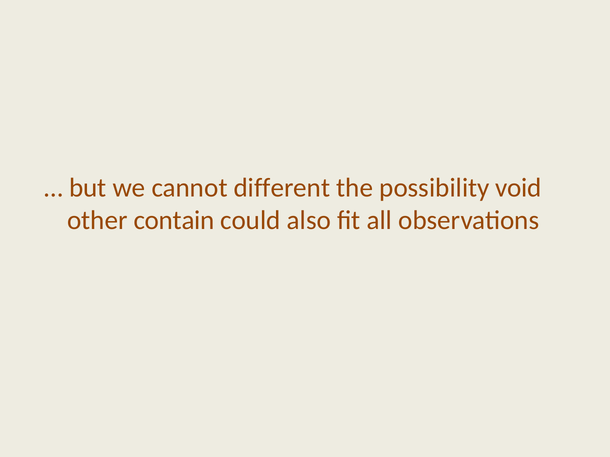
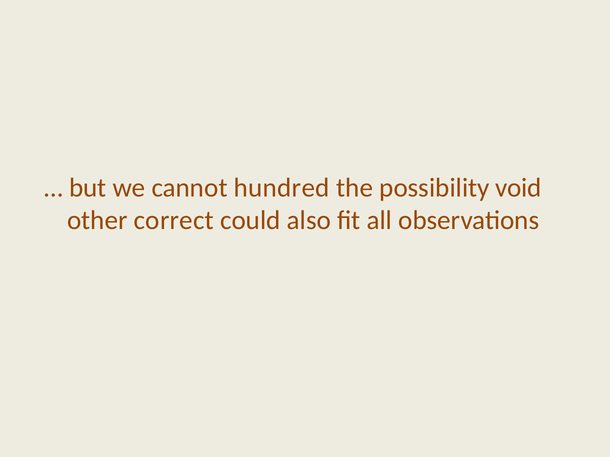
different: different -> hundred
contain: contain -> correct
